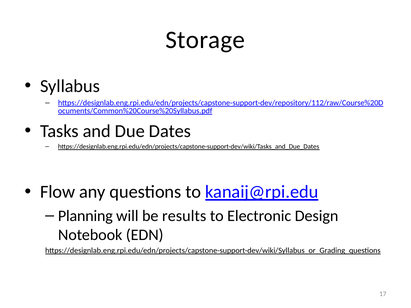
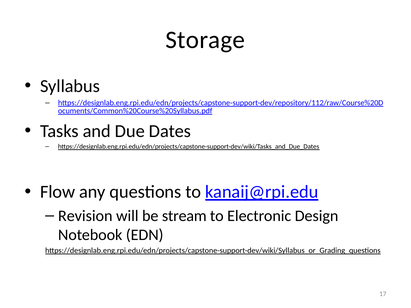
Planning: Planning -> Revision
results: results -> stream
